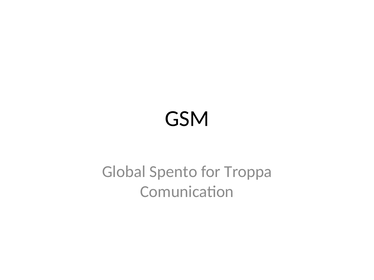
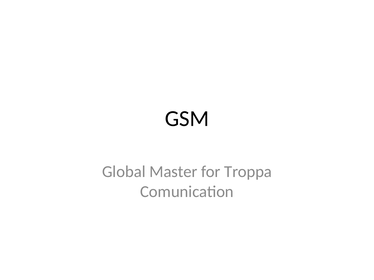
Spento: Spento -> Master
